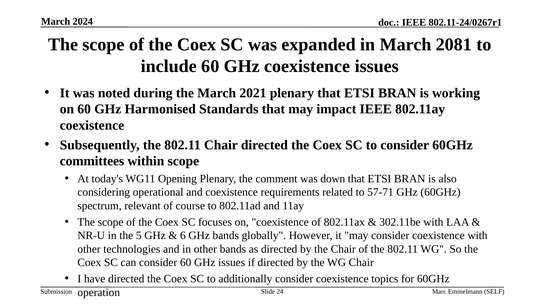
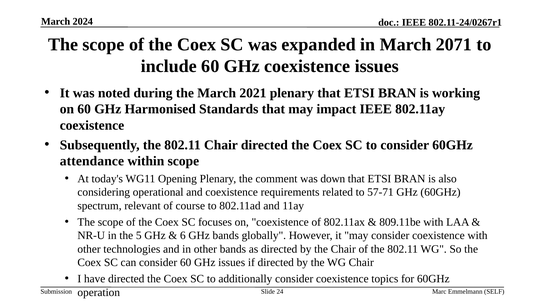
2081: 2081 -> 2071
committees: committees -> attendance
302.11be: 302.11be -> 809.11be
